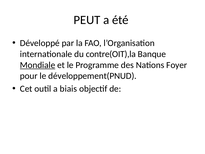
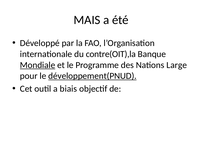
PEUT: PEUT -> MAIS
Foyer: Foyer -> Large
développement(PNUD underline: none -> present
